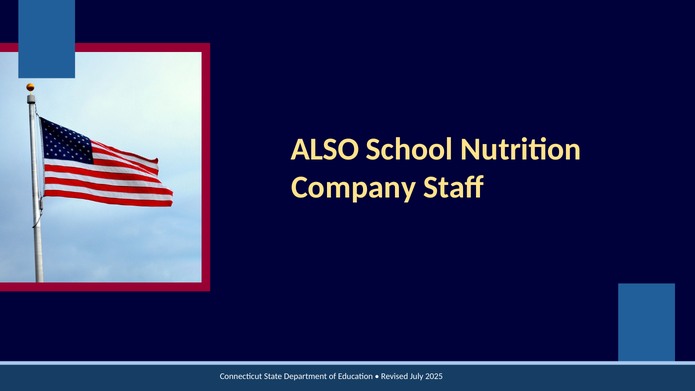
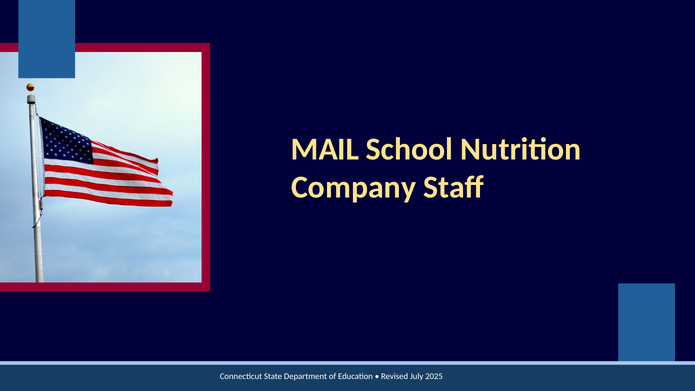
ALSO: ALSO -> MAIL
